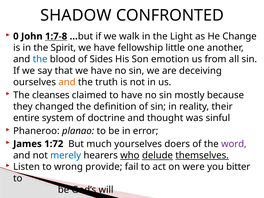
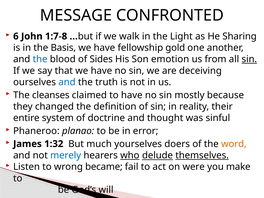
SHADOW: SHADOW -> MESSAGE
0: 0 -> 6
1:7-8 underline: present -> none
Change: Change -> Sharing
Spirit: Spirit -> Basis
little: little -> gold
sin at (249, 59) underline: none -> present
and at (67, 82) colour: orange -> blue
1:72: 1:72 -> 1:32
word colour: purple -> orange
provide: provide -> became
bitter: bitter -> make
